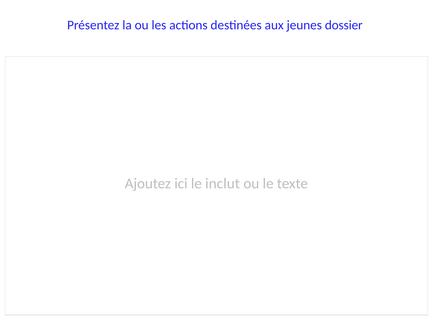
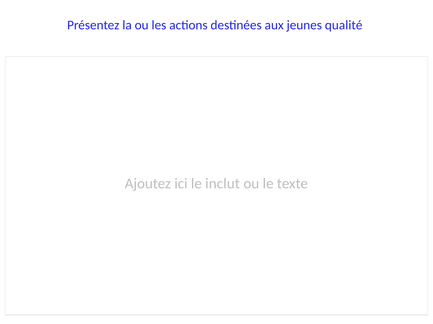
dossier: dossier -> qualité
